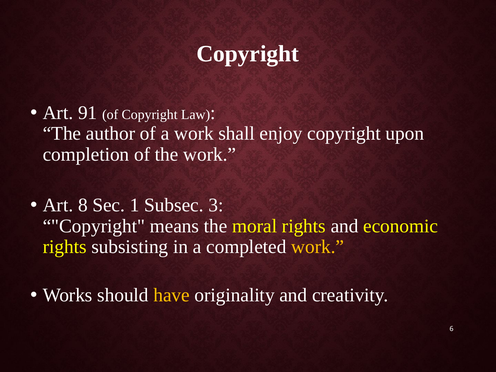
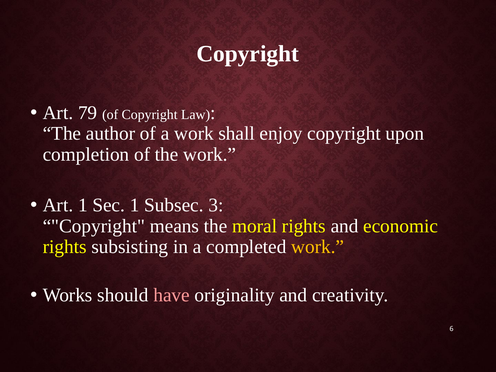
91: 91 -> 79
Art 8: 8 -> 1
have colour: yellow -> pink
